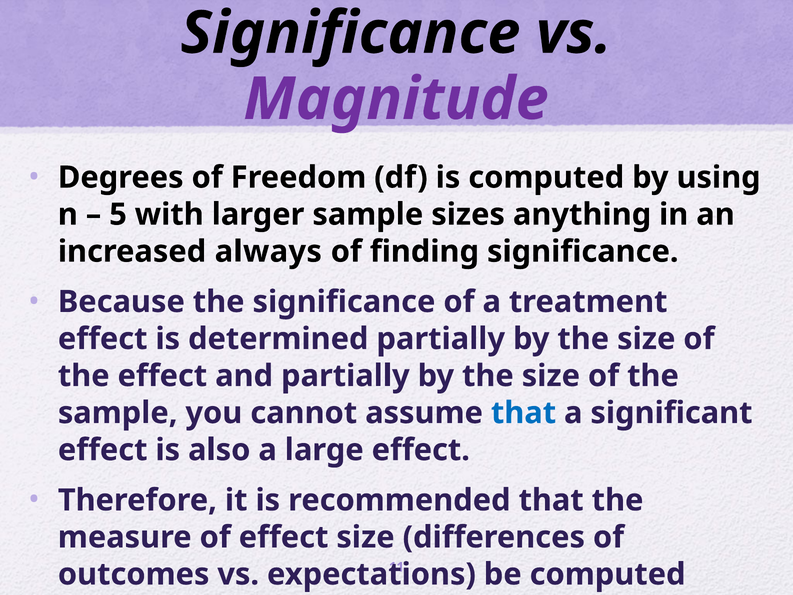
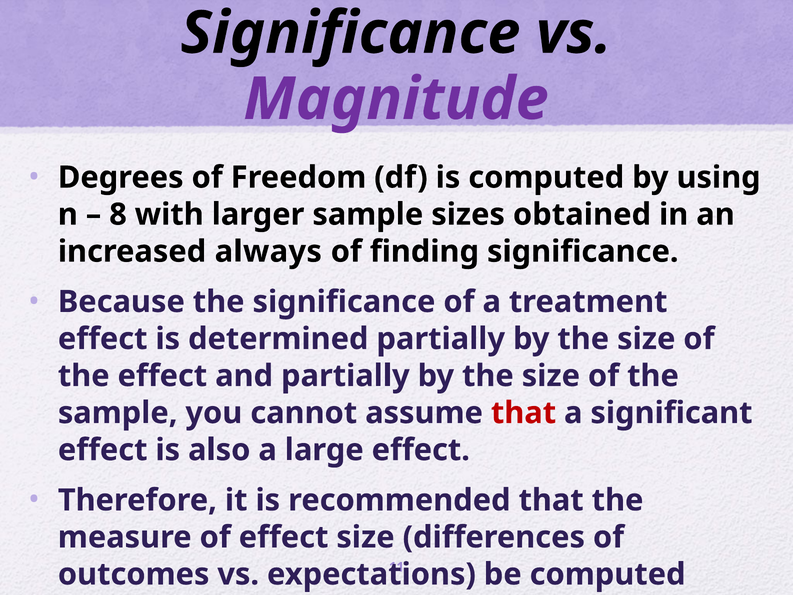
5: 5 -> 8
anything: anything -> obtained
that at (524, 413) colour: blue -> red
